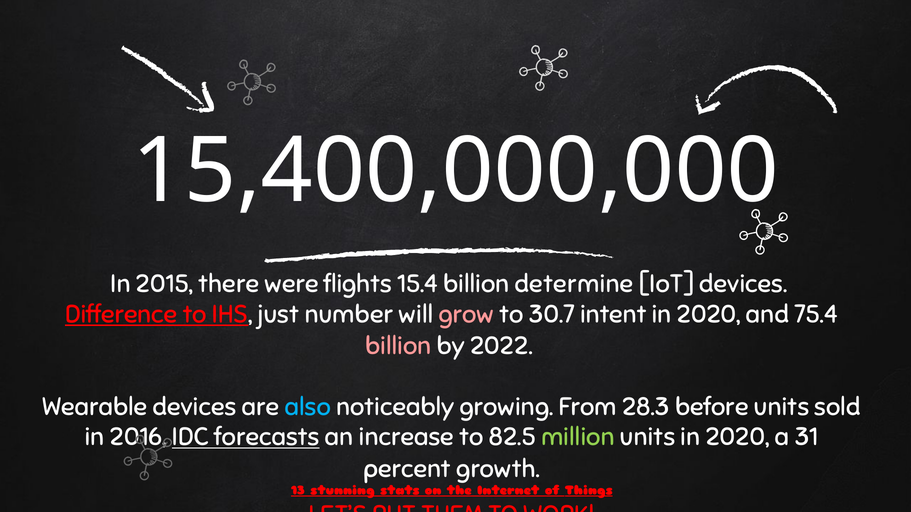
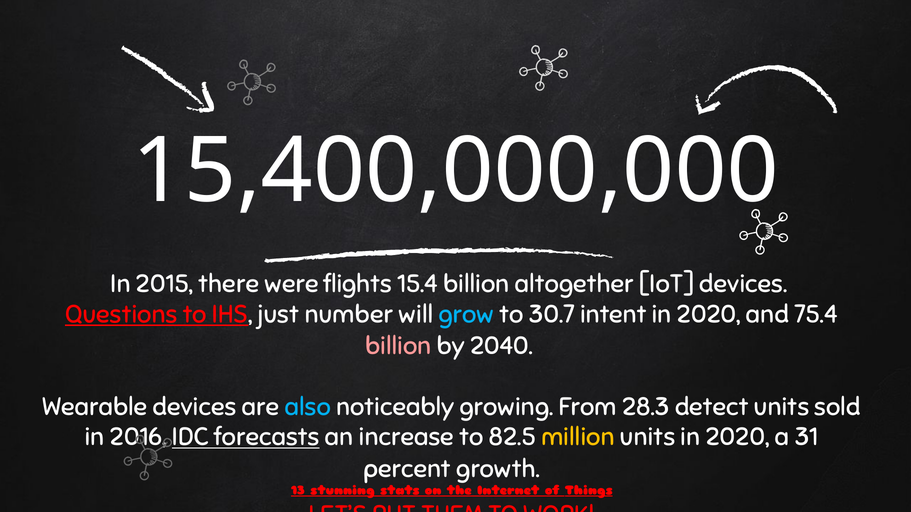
determine: determine -> altogether
Difference: Difference -> Questions
grow colour: pink -> light blue
2022: 2022 -> 2040
before: before -> detect
million colour: light green -> yellow
